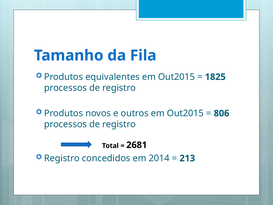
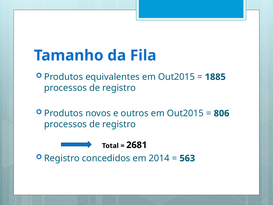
1825: 1825 -> 1885
213: 213 -> 563
